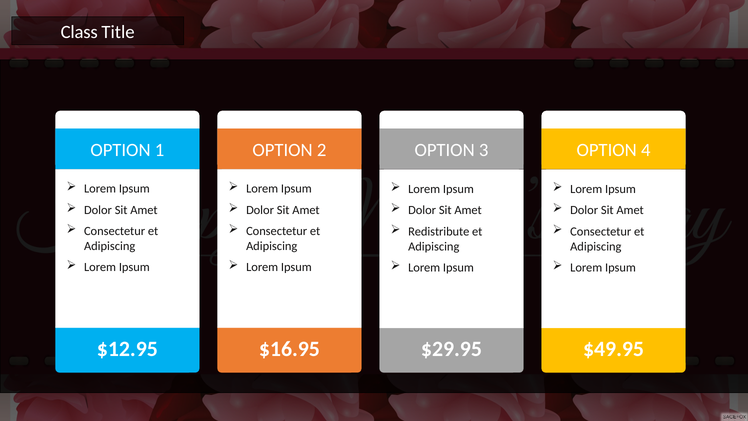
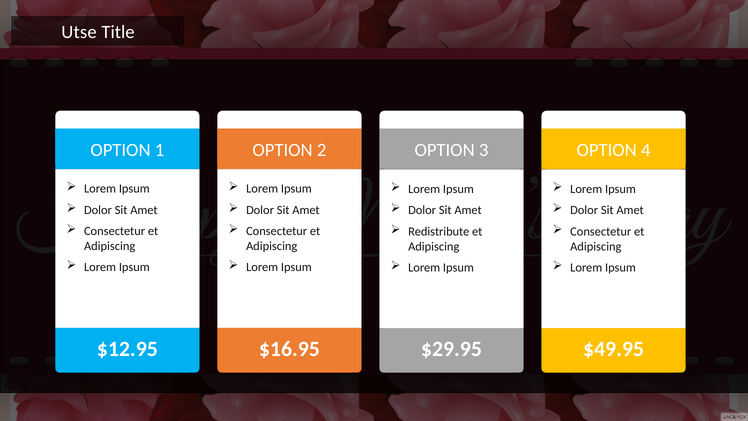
Class: Class -> Utse
